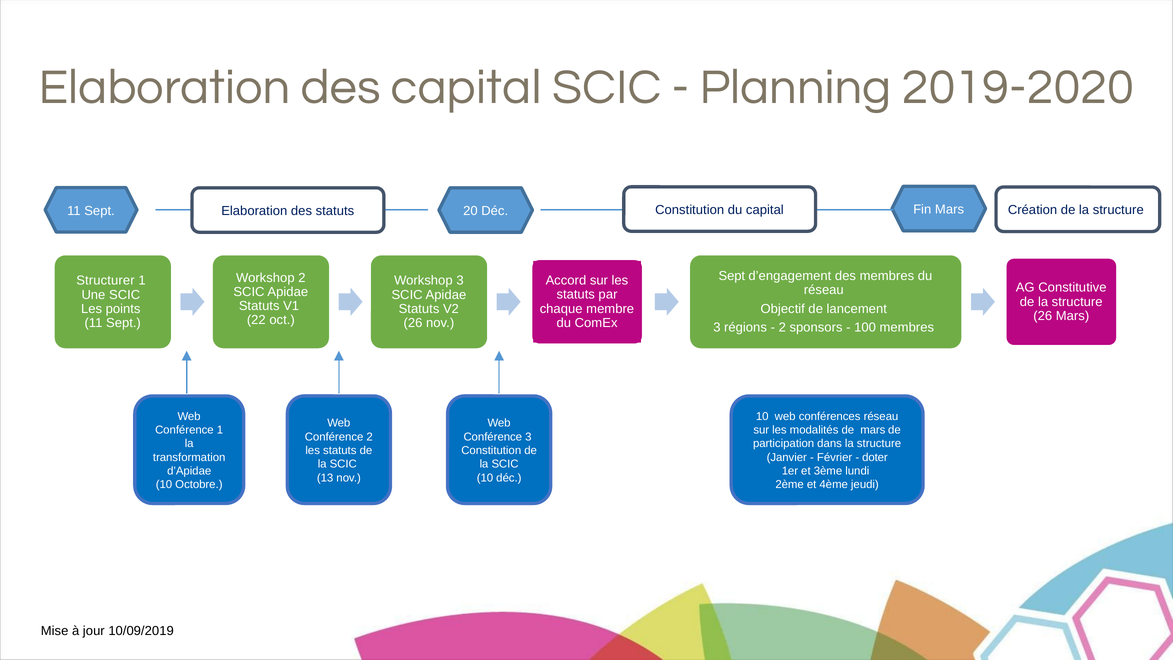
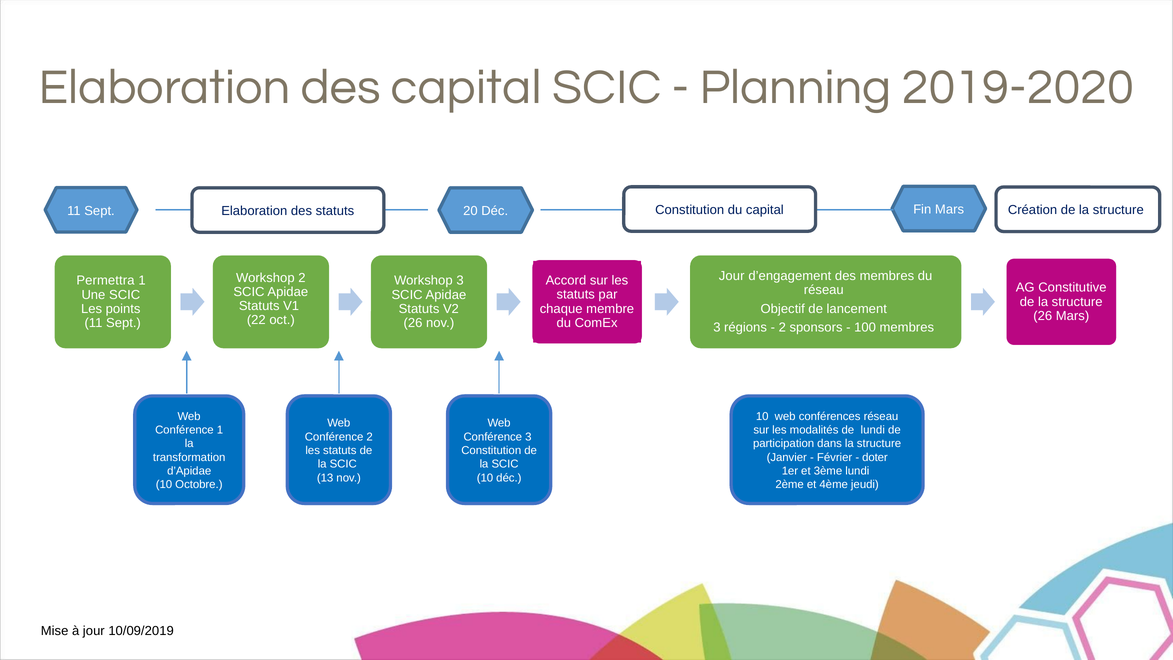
Sept at (732, 276): Sept -> Jour
Structurer: Structurer -> Permettra
de mars: mars -> lundi
